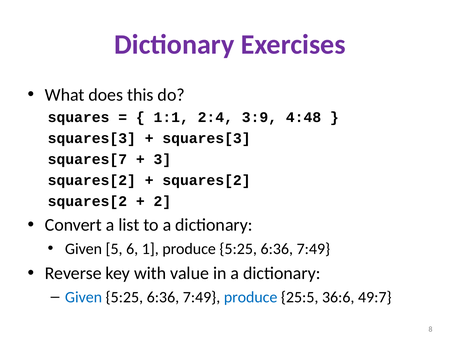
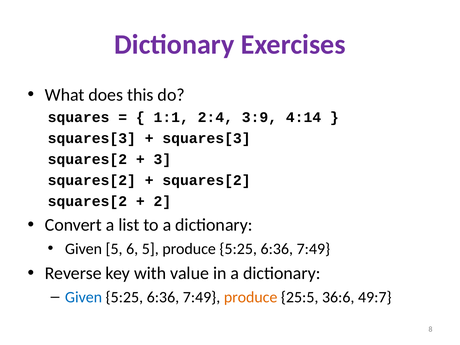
4:48: 4:48 -> 4:14
squares[7 at (87, 159): squares[7 -> squares[2
6 1: 1 -> 5
produce at (251, 297) colour: blue -> orange
